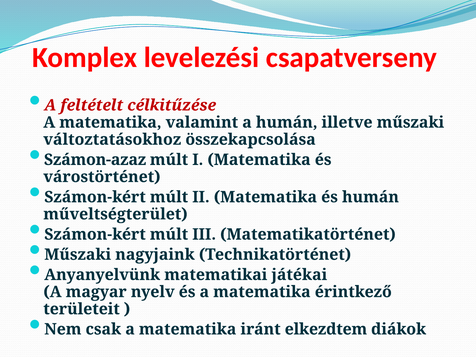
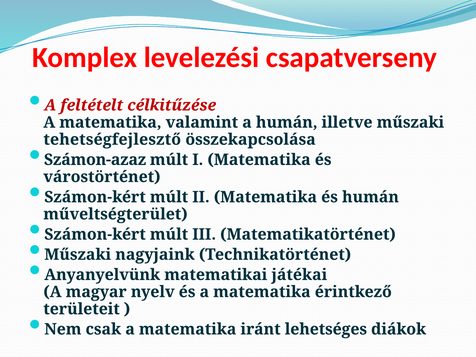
változtatásokhoz: változtatásokhoz -> tehetségfejlesztő
elkezdtem: elkezdtem -> lehetséges
